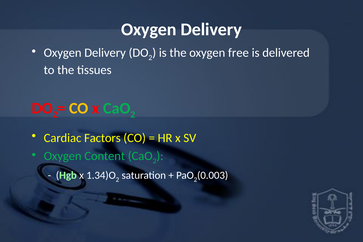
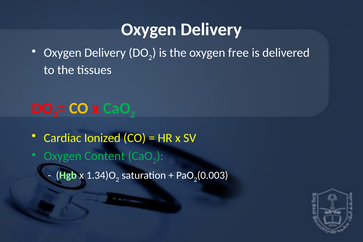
Factors: Factors -> Ionized
